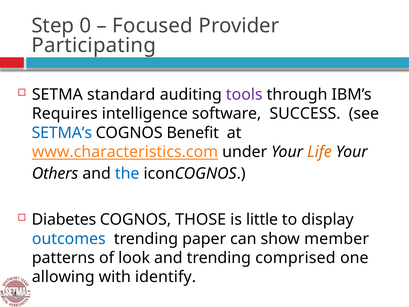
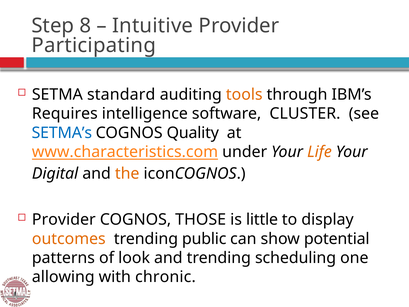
0: 0 -> 8
Focused: Focused -> Intuitive
tools colour: purple -> orange
SUCCESS: SUCCESS -> CLUSTER
Benefit: Benefit -> Quality
Others: Others -> Digital
the colour: blue -> orange
Diabetes at (64, 220): Diabetes -> Provider
outcomes colour: blue -> orange
paper: paper -> public
member: member -> potential
comprised: comprised -> scheduling
identify: identify -> chronic
